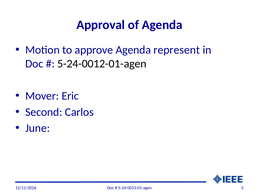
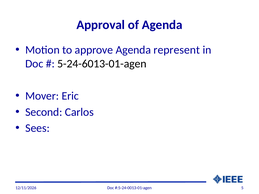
5-24-0012-01-agen: 5-24-0012-01-agen -> 5-24-6013-01-agen
June: June -> Sees
